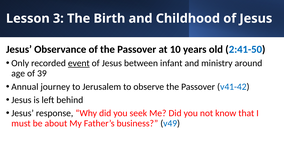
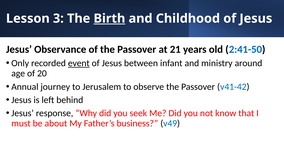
Birth underline: none -> present
10: 10 -> 21
39: 39 -> 20
